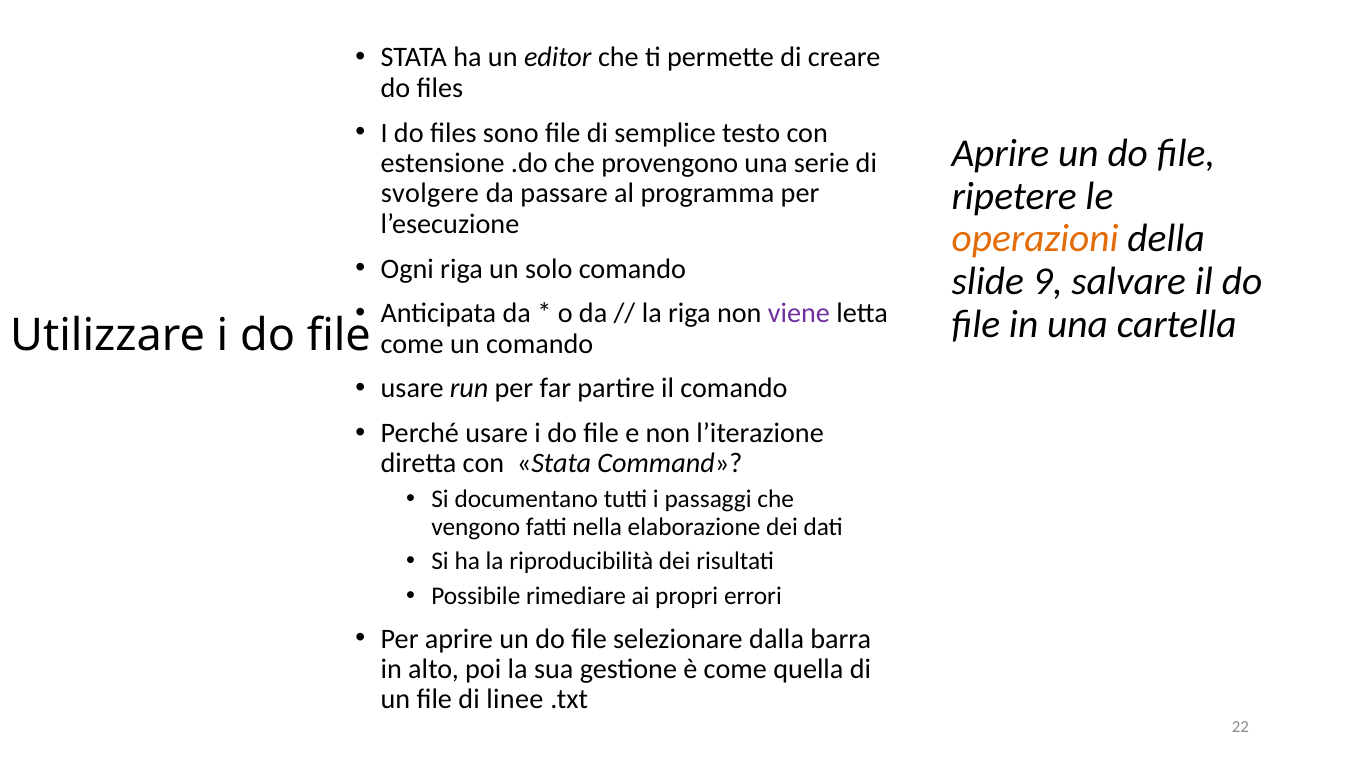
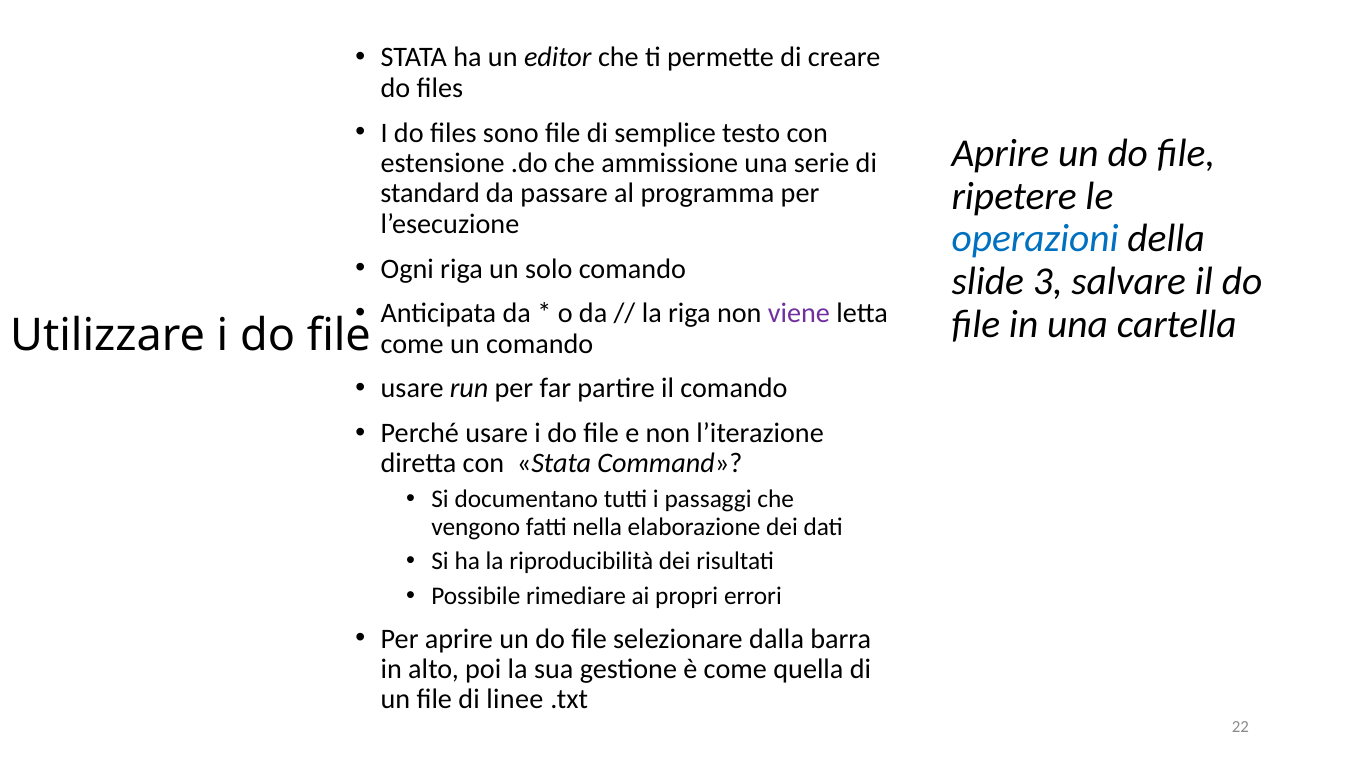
provengono: provengono -> ammissione
svolgere: svolgere -> standard
operazioni colour: orange -> blue
9: 9 -> 3
